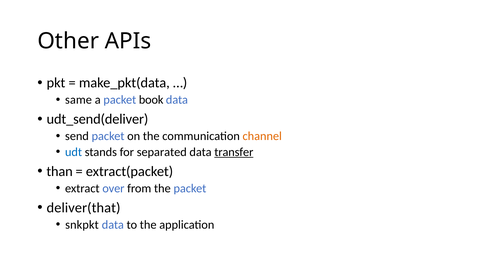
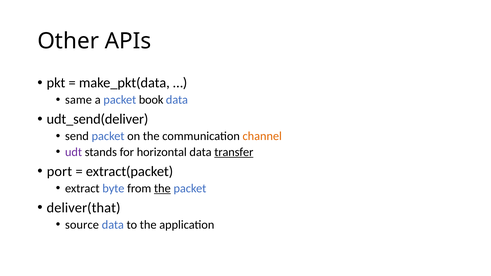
udt colour: blue -> purple
separated: separated -> horizontal
than: than -> port
over: over -> byte
the at (162, 188) underline: none -> present
snkpkt: snkpkt -> source
